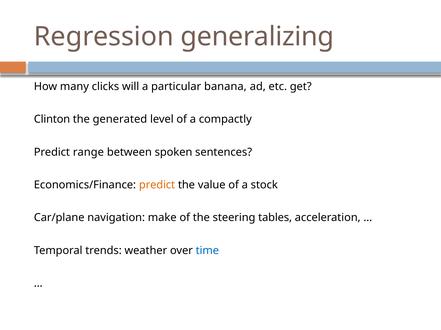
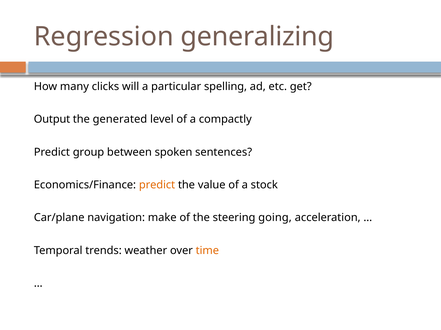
banana: banana -> spelling
Clinton: Clinton -> Output
range: range -> group
tables: tables -> going
time colour: blue -> orange
